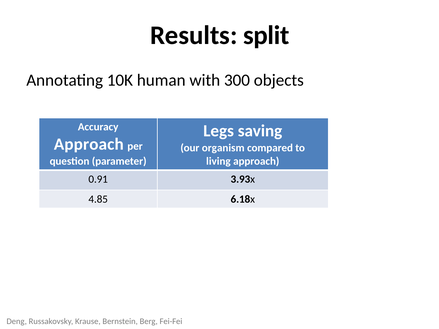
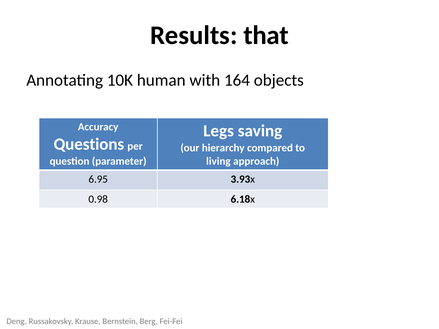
split: split -> that
300: 300 -> 164
Approach at (89, 144): Approach -> Questions
organism: organism -> hierarchy
0.91: 0.91 -> 6.95
4.85: 4.85 -> 0.98
